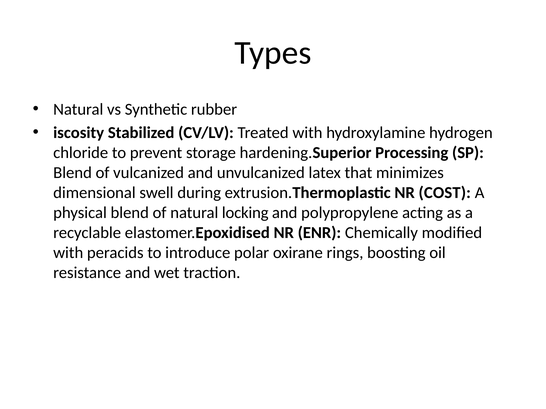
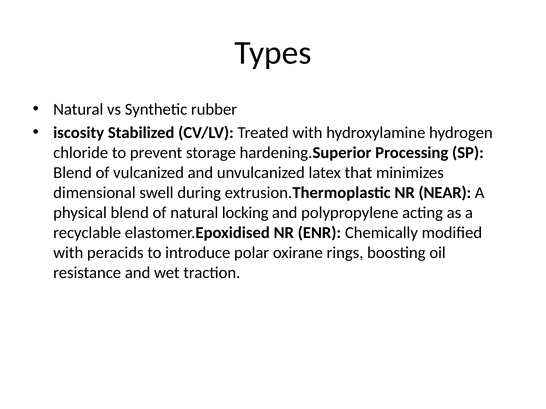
COST: COST -> NEAR
